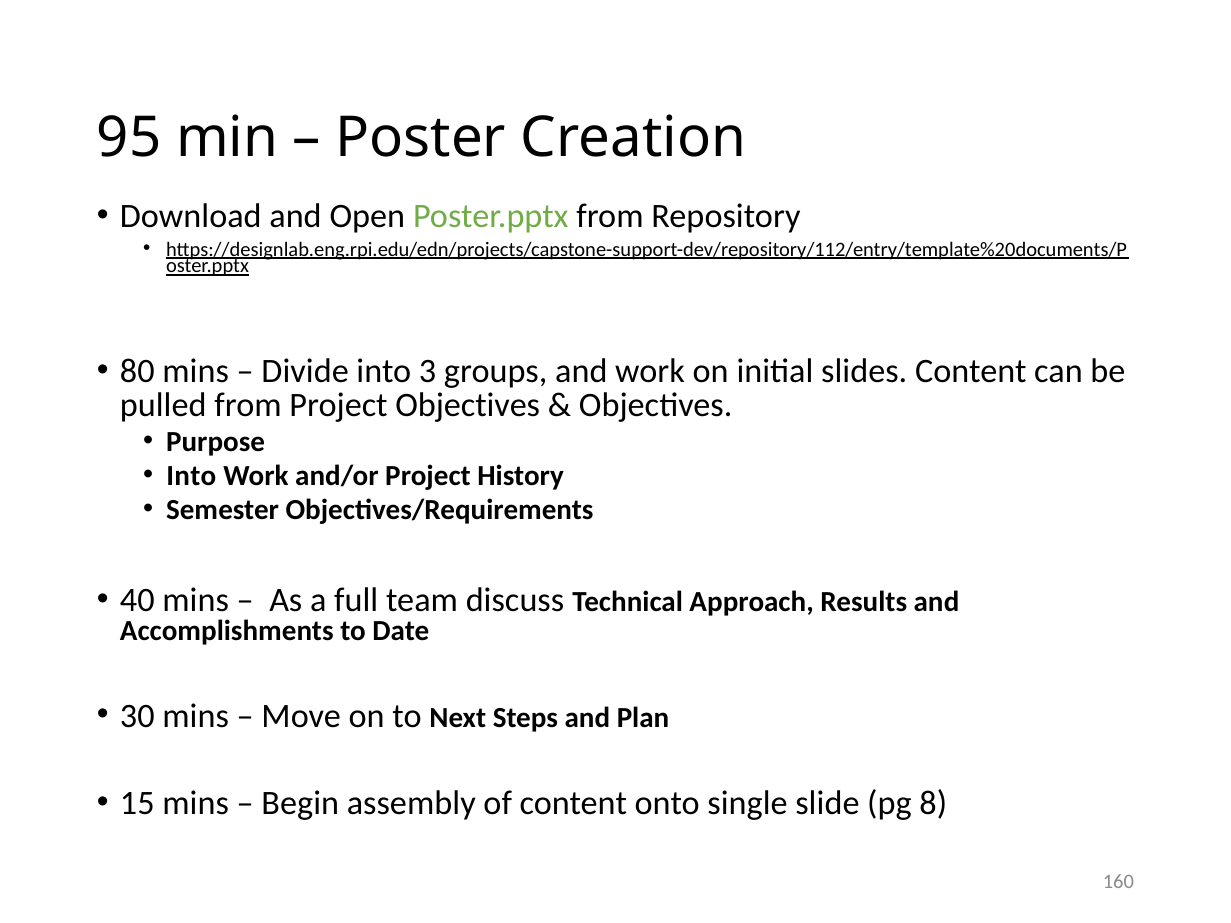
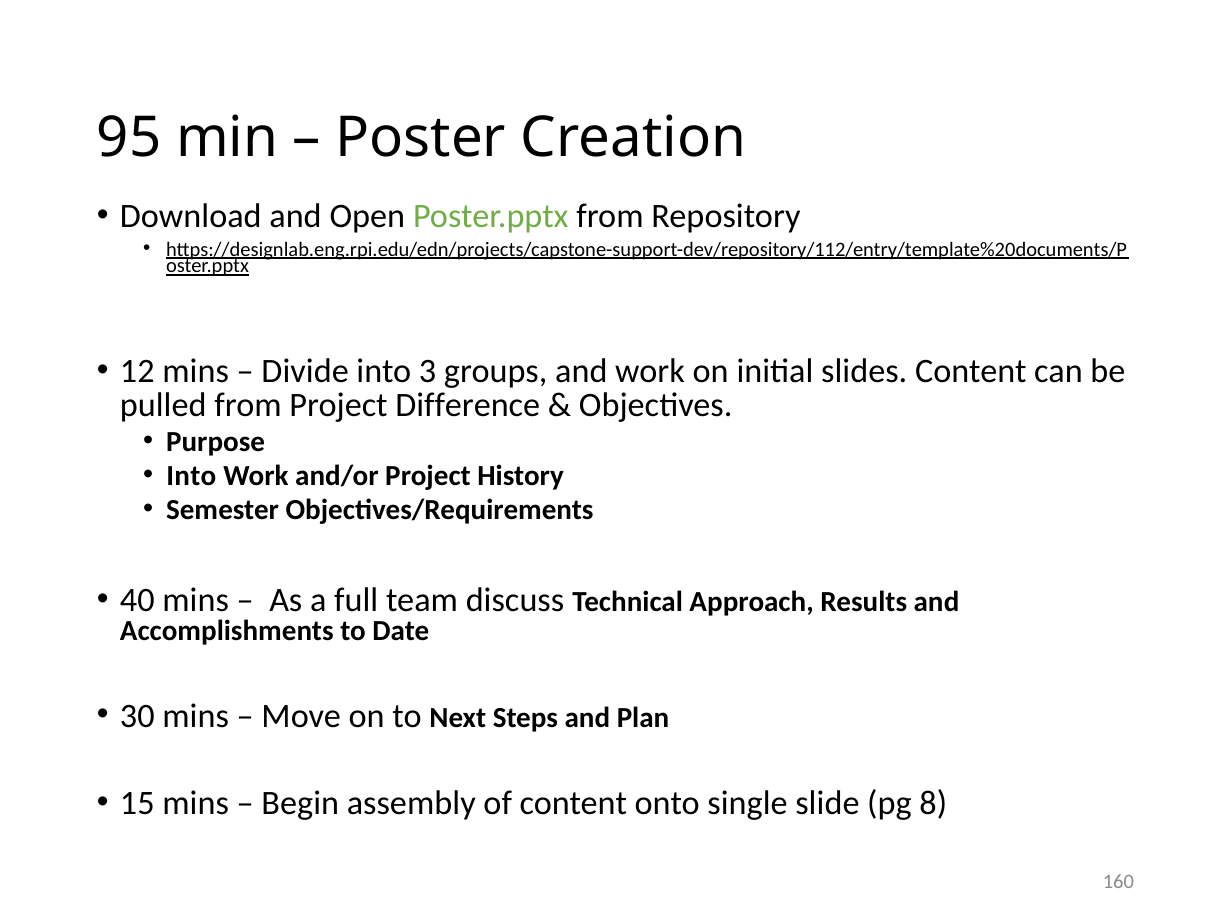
80: 80 -> 12
Project Objectives: Objectives -> Difference
